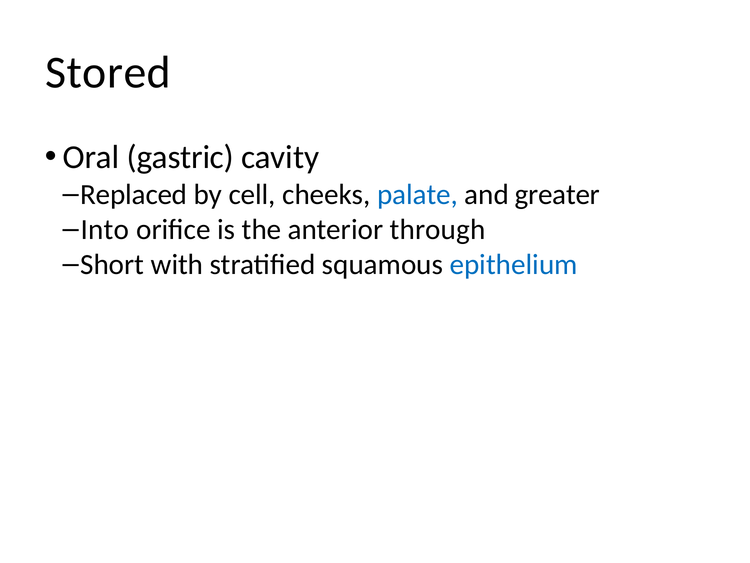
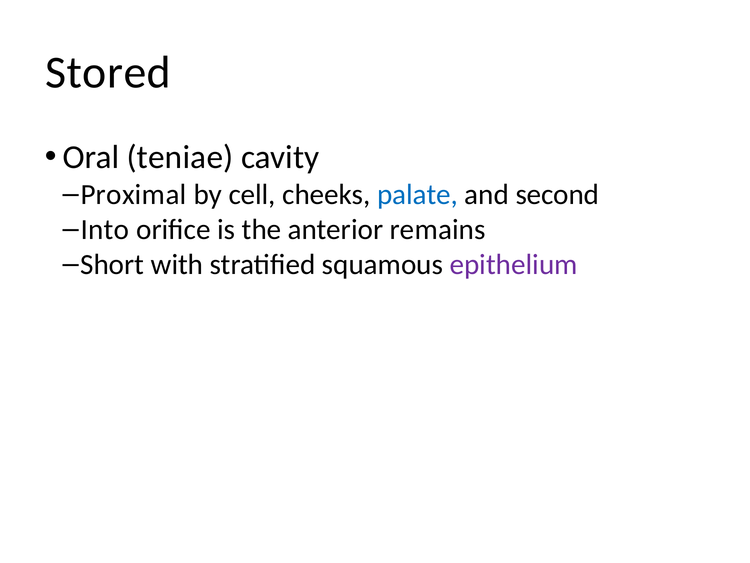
gastric: gastric -> teniae
Replaced: Replaced -> Proximal
greater: greater -> second
through: through -> remains
epithelium colour: blue -> purple
